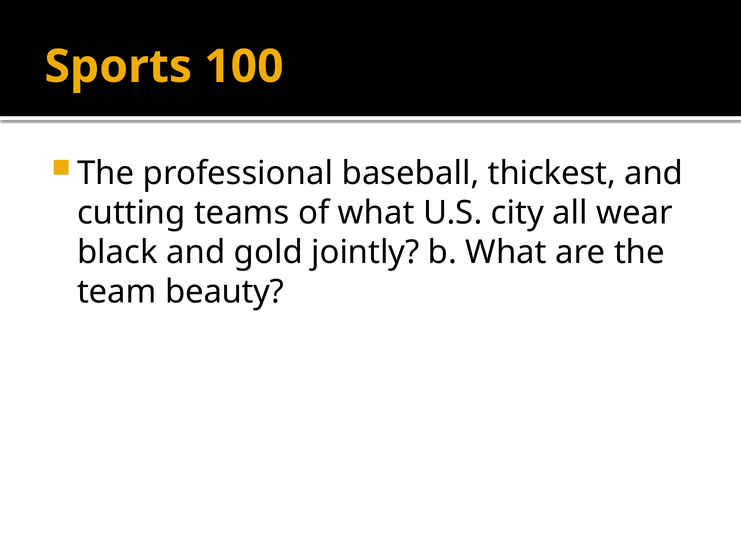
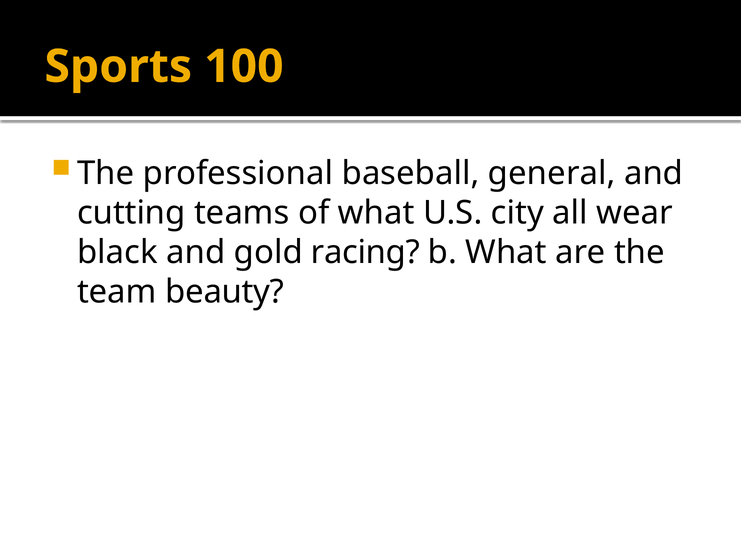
thickest: thickest -> general
jointly: jointly -> racing
